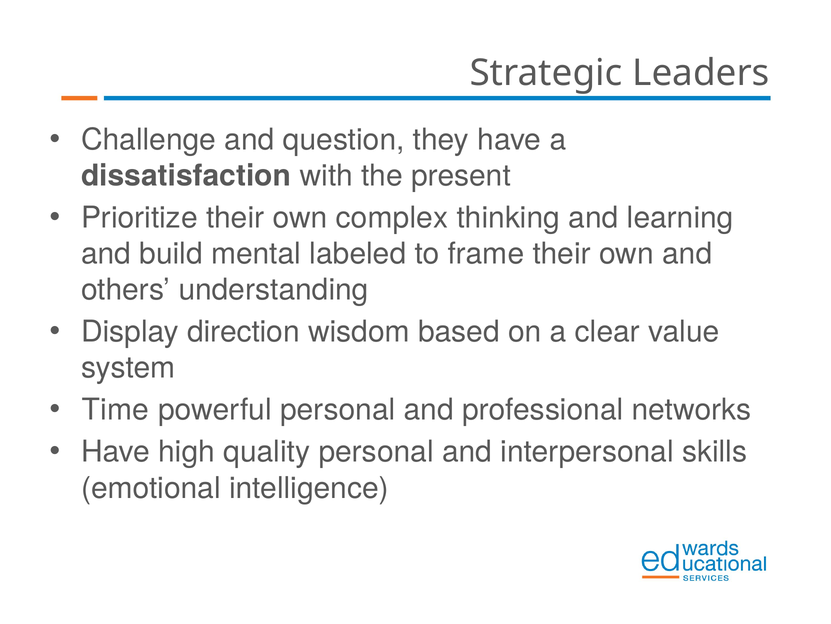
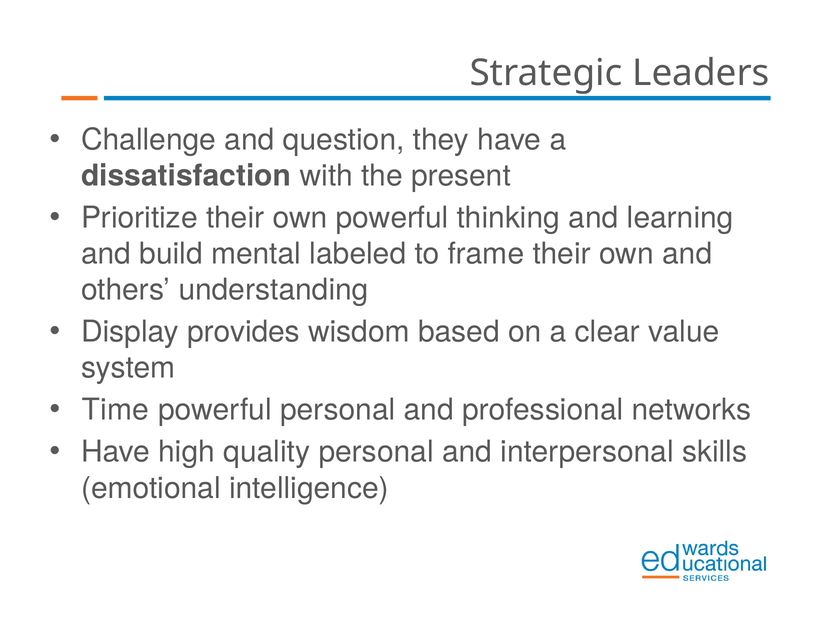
own complex: complex -> powerful
direction: direction -> provides
